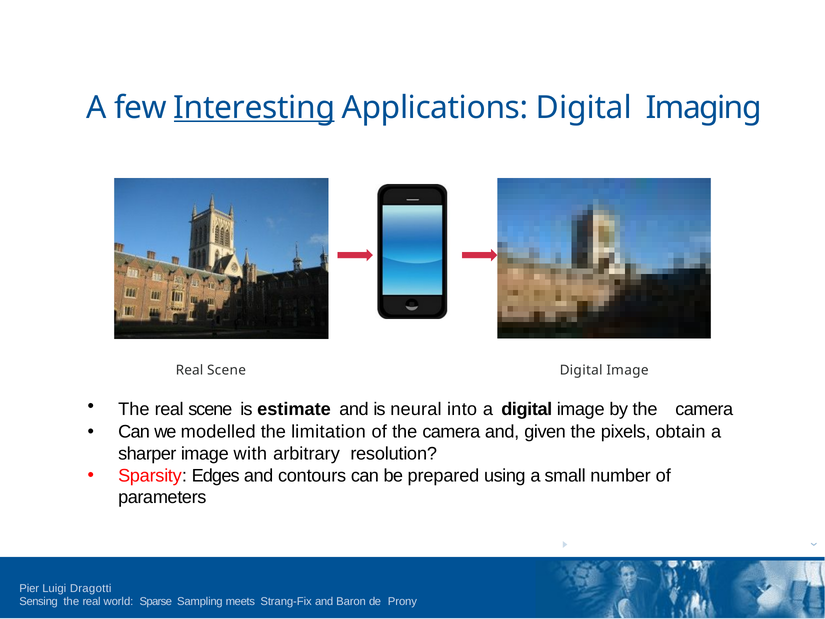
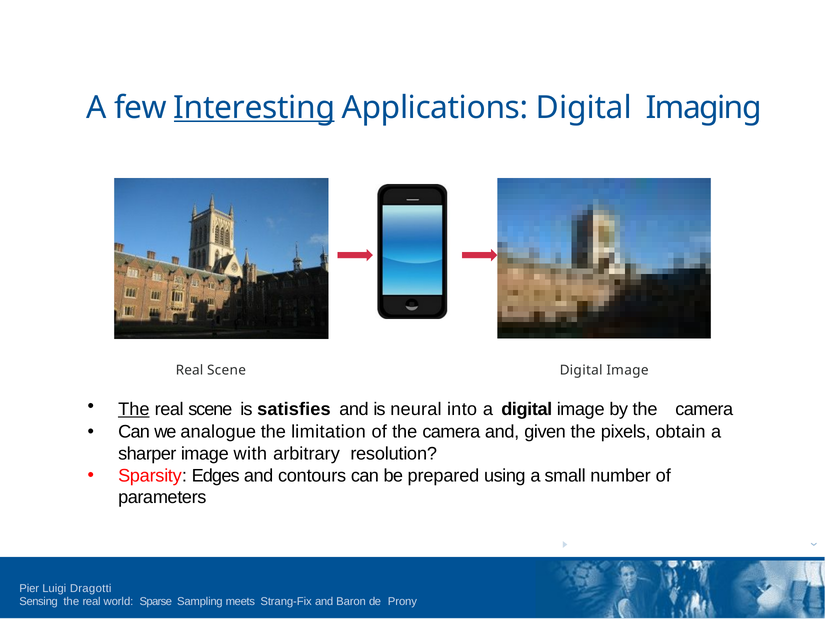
The at (134, 409) underline: none -> present
estimate: estimate -> satisfies
modelled: modelled -> analogue
